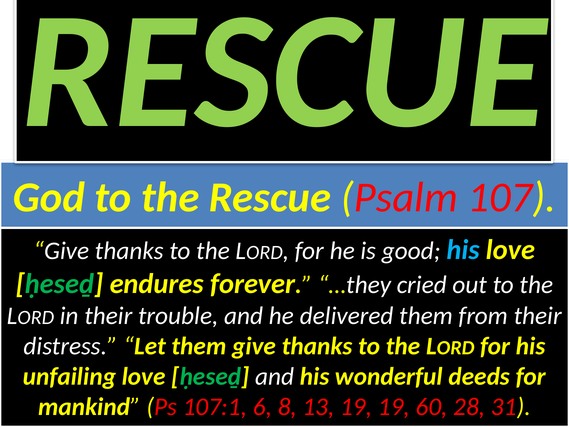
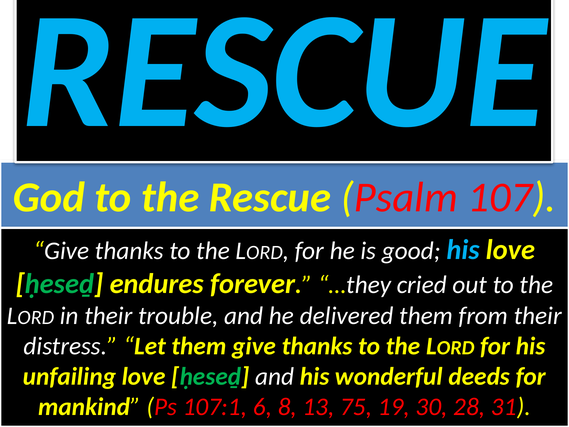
RESCUE at (284, 71) colour: light green -> light blue
13 19: 19 -> 75
60: 60 -> 30
